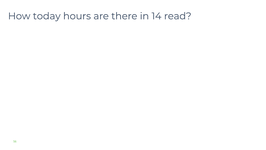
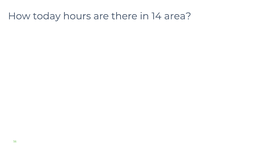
read: read -> area
